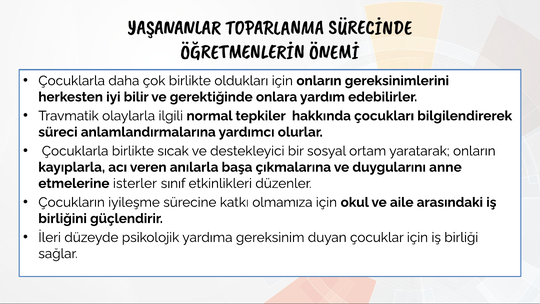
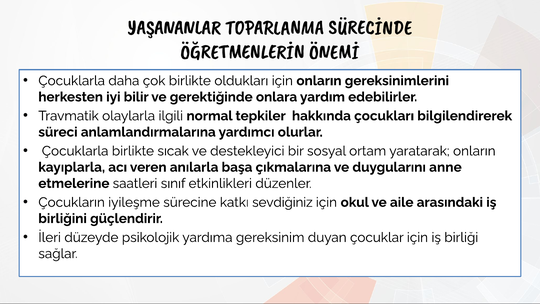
isterler: isterler -> saatleri
olmamıza: olmamıza -> sevdiğiniz
